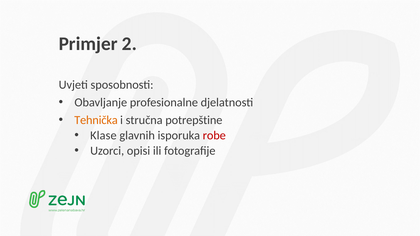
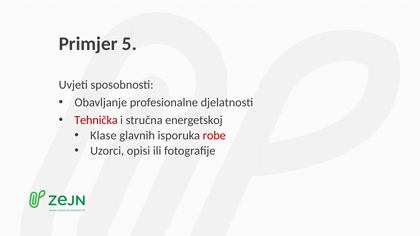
2: 2 -> 5
Tehnička colour: orange -> red
potrepštine: potrepštine -> energetskoj
